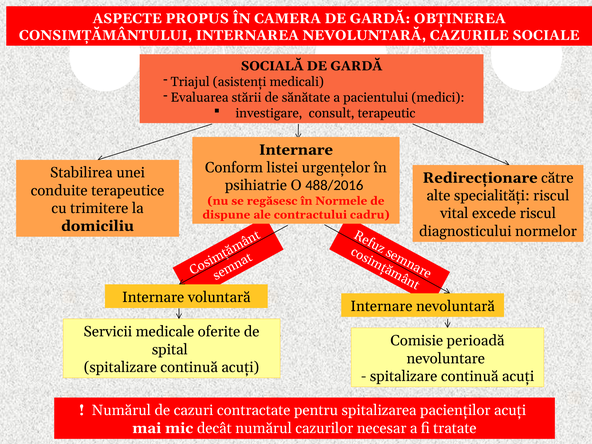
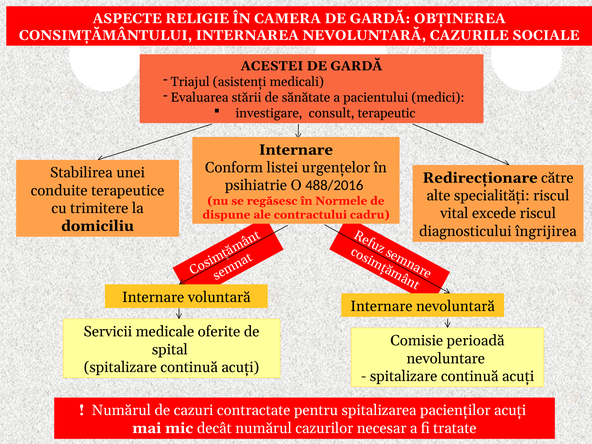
PROPUS: PROPUS -> RELIGIE
SOCIALĂ: SOCIALĂ -> ACESTEI
normelor: normelor -> îngrijirea
